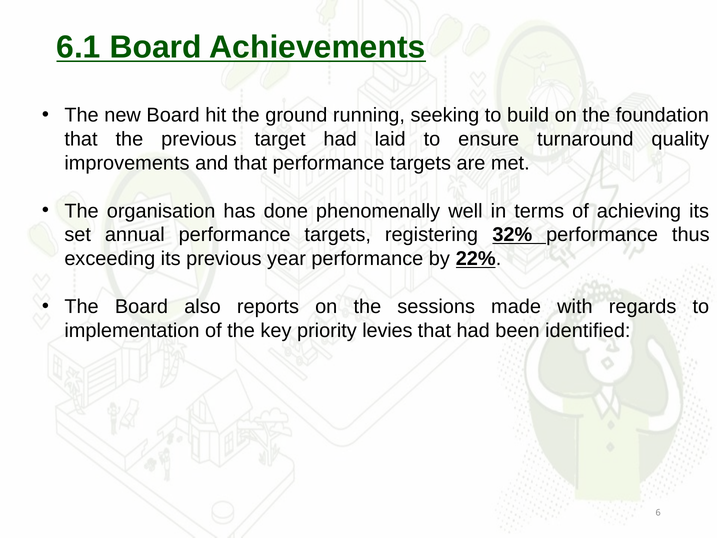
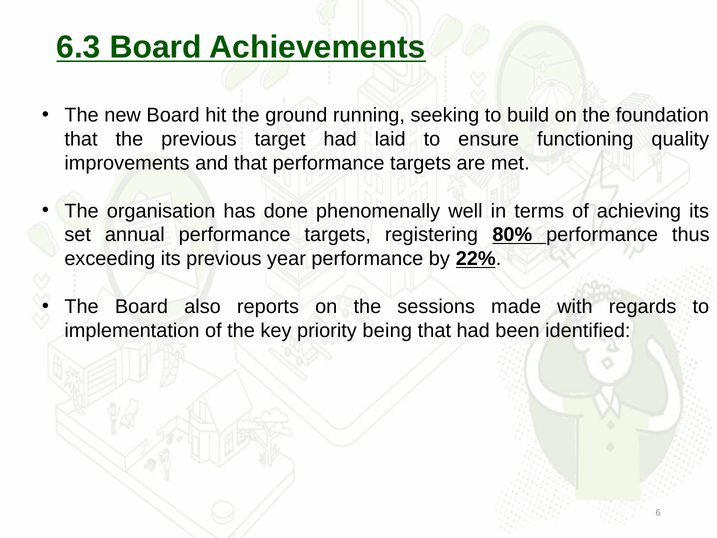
6.1: 6.1 -> 6.3
turnaround: turnaround -> functioning
32%: 32% -> 80%
levies: levies -> being
